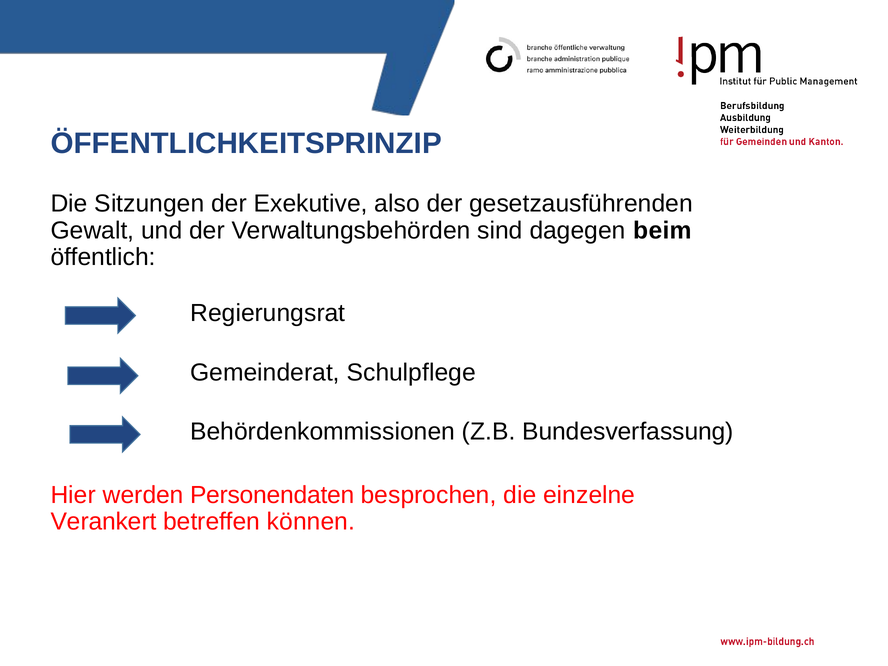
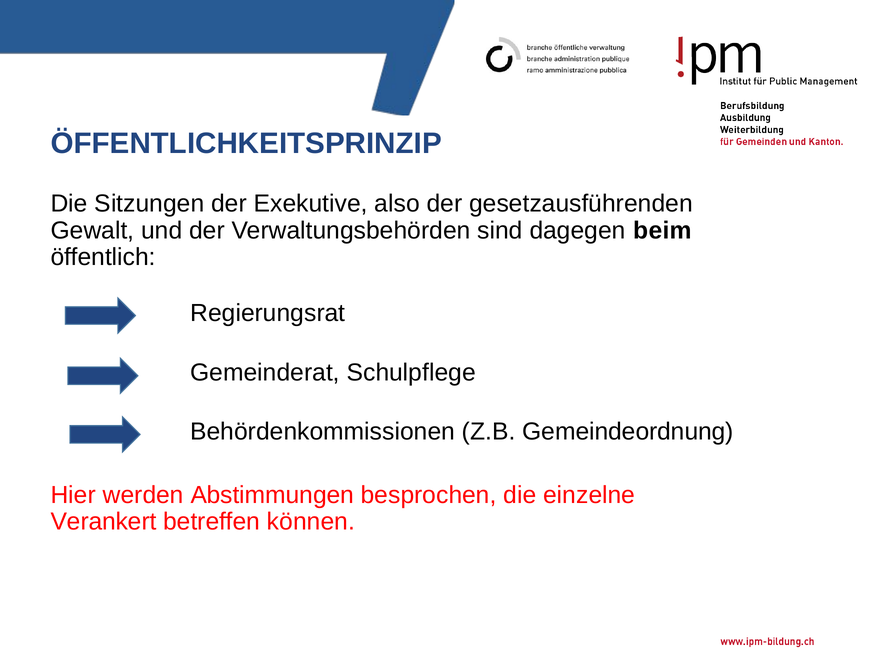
Bundesverfassung: Bundesverfassung -> Gemeindeordnung
Personendaten: Personendaten -> Abstimmungen
